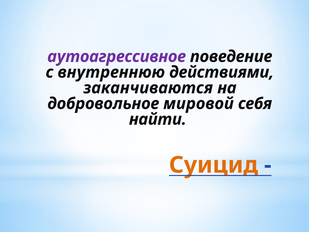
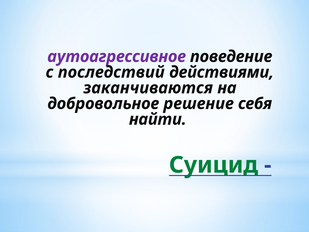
внутреннюю: внутреннюю -> последствий
мировой: мировой -> решение
Суицид colour: orange -> green
